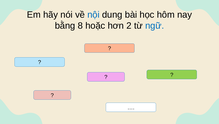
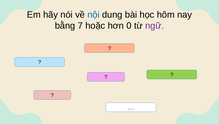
8: 8 -> 7
2: 2 -> 0
ngữ colour: blue -> purple
